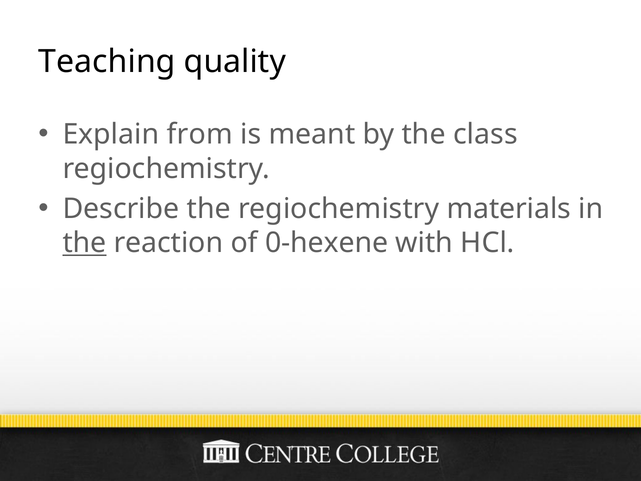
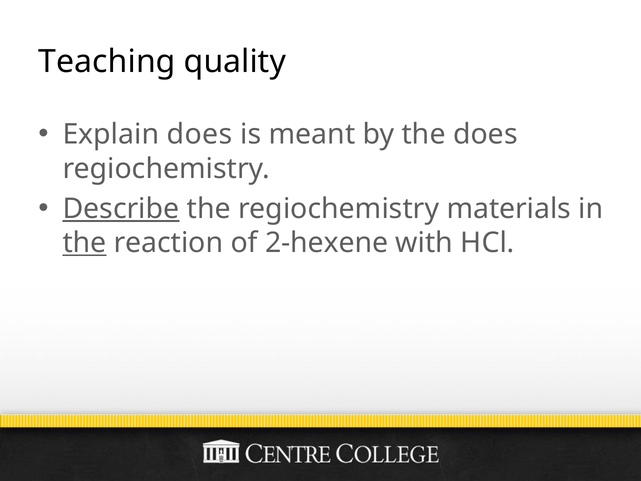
Explain from: from -> does
the class: class -> does
Describe underline: none -> present
0-hexene: 0-hexene -> 2-hexene
